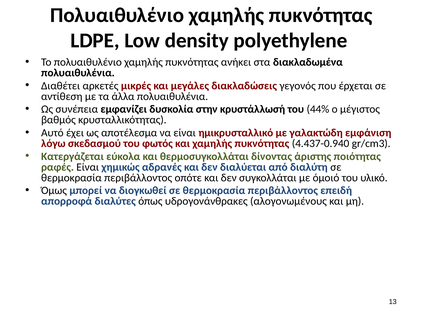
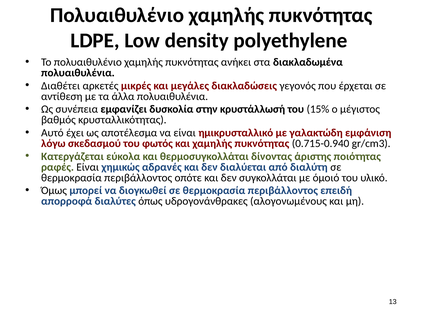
44%: 44% -> 15%
4.437-0.940: 4.437-0.940 -> 0.715-0.940
